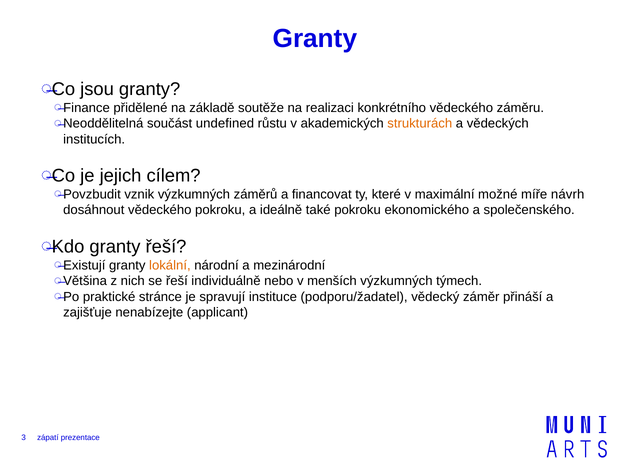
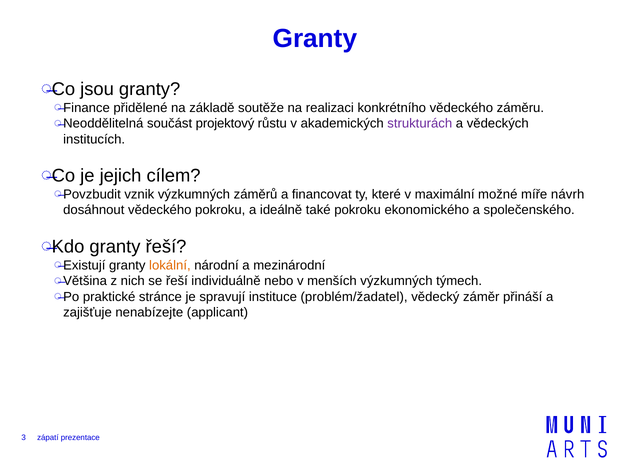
undefined: undefined -> projektový
strukturách colour: orange -> purple
podporu/žadatel: podporu/žadatel -> problém/žadatel
